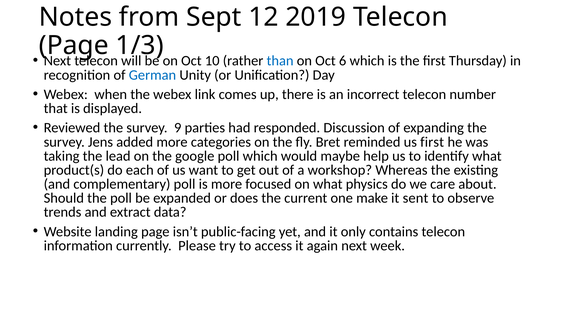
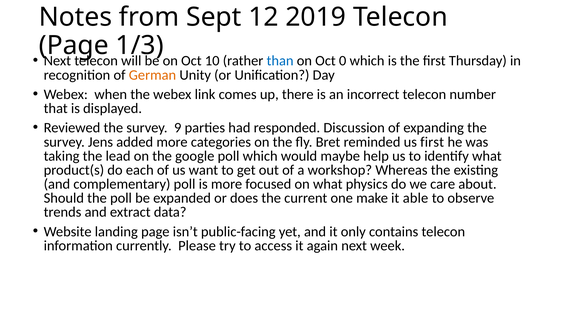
6: 6 -> 0
German colour: blue -> orange
sent: sent -> able
